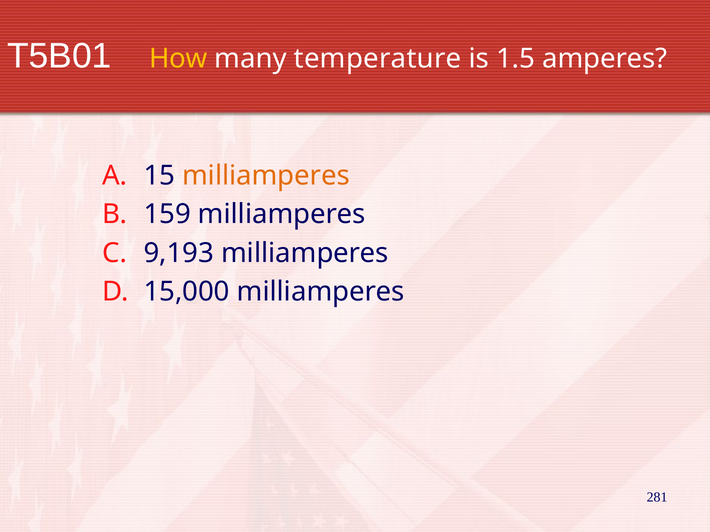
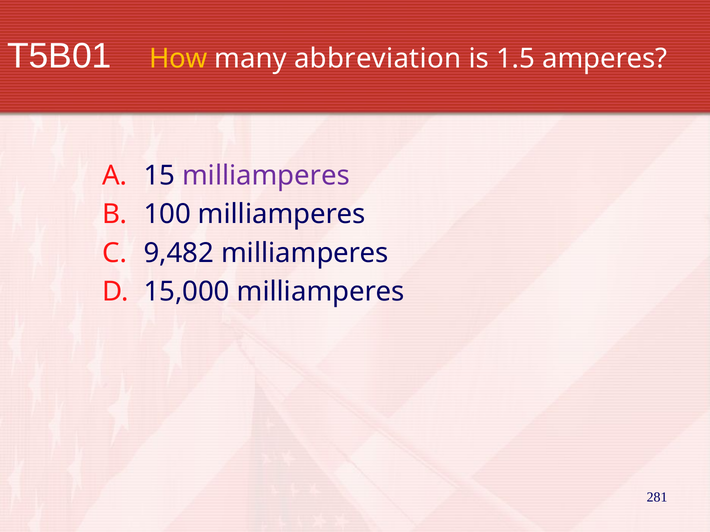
temperature: temperature -> abbreviation
milliamperes at (266, 176) colour: orange -> purple
159: 159 -> 100
9,193: 9,193 -> 9,482
